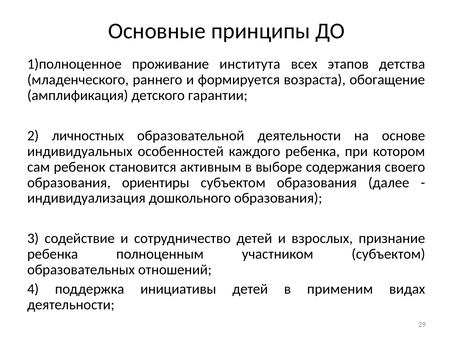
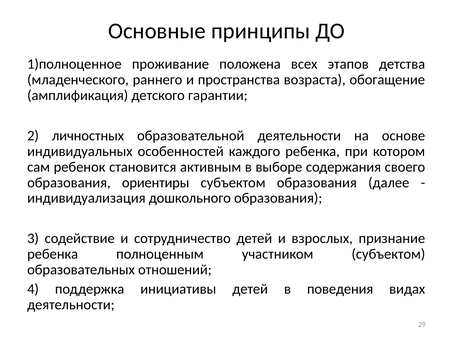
института: института -> положена
формируется: формируется -> пространства
применим: применим -> поведения
